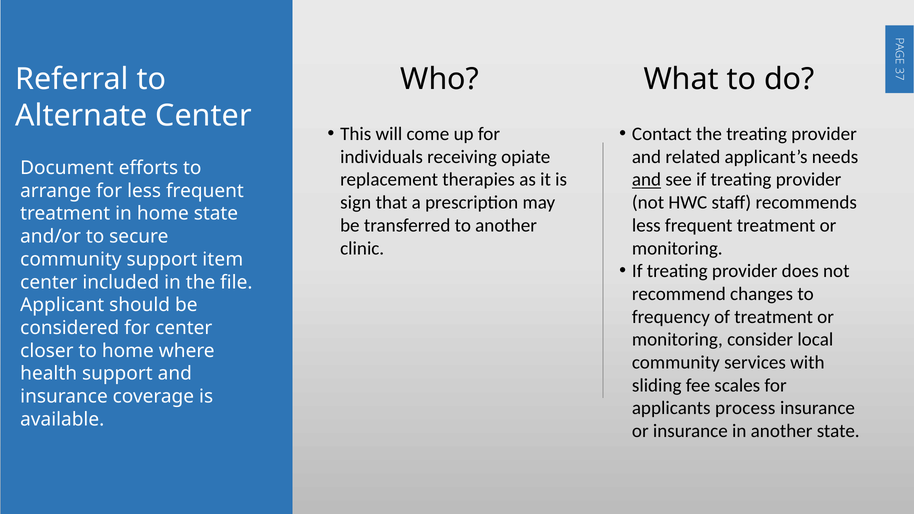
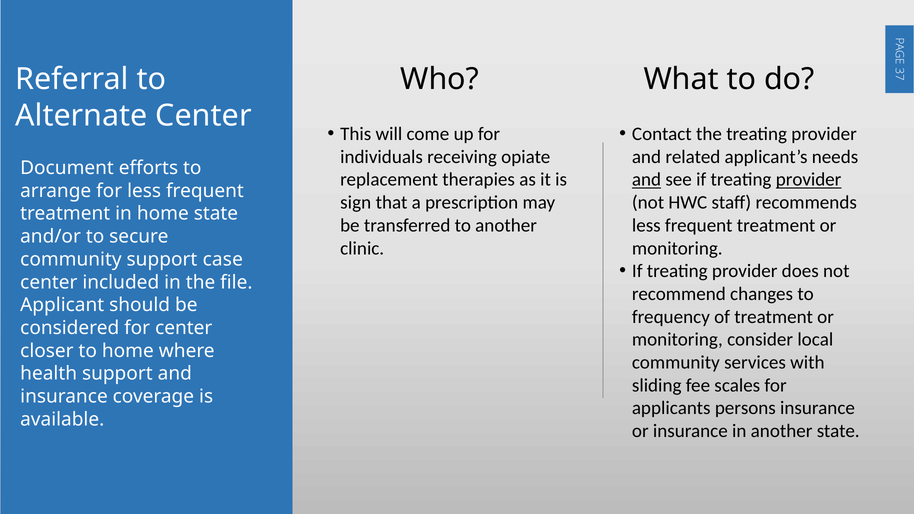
provider at (809, 180) underline: none -> present
item: item -> case
process: process -> persons
